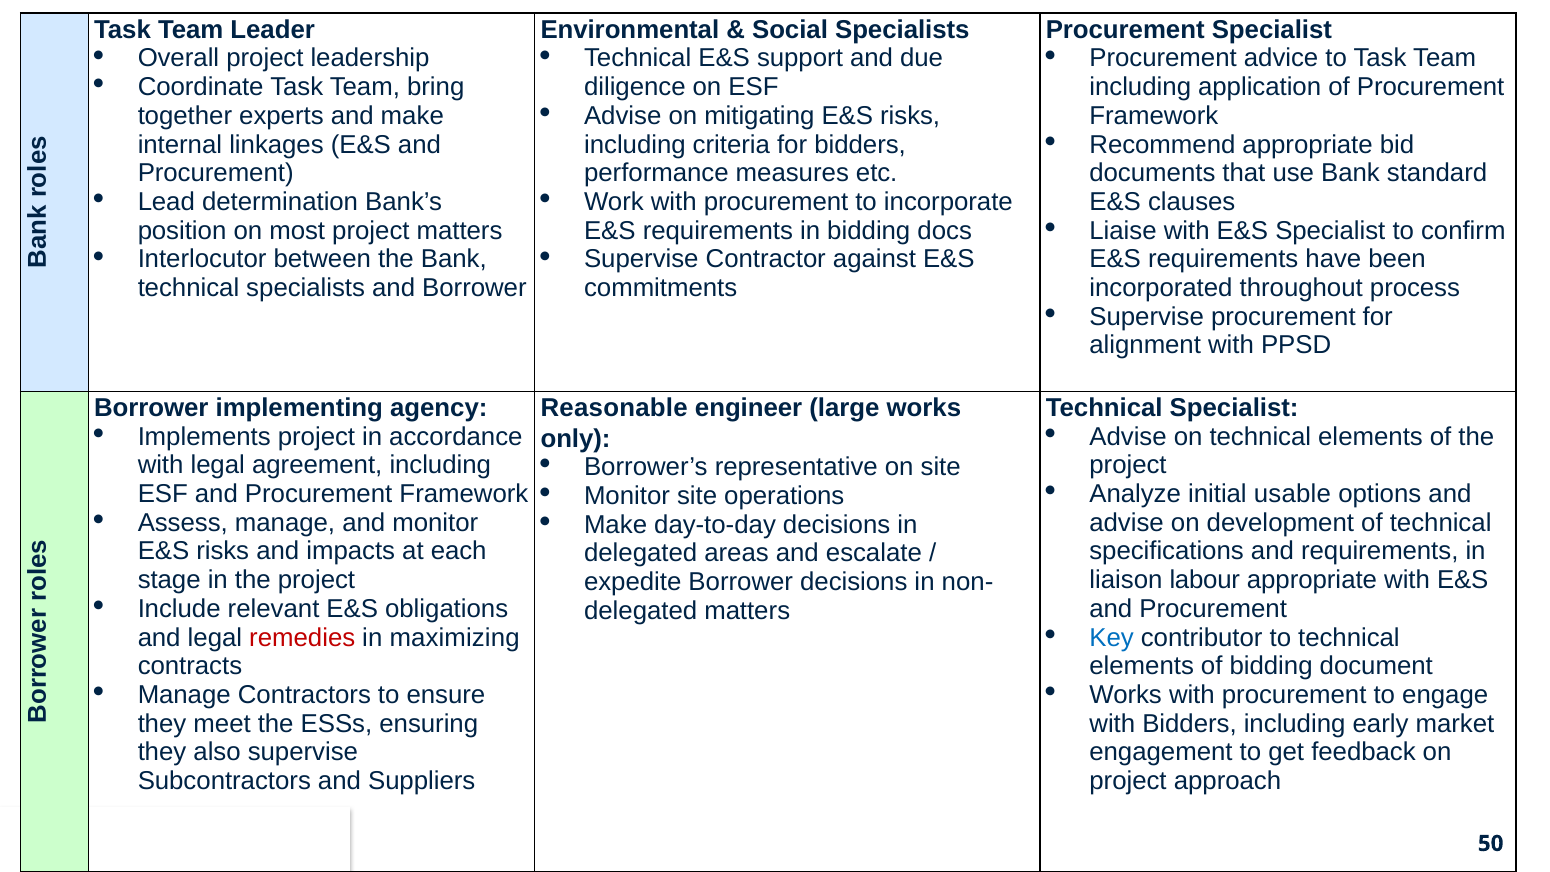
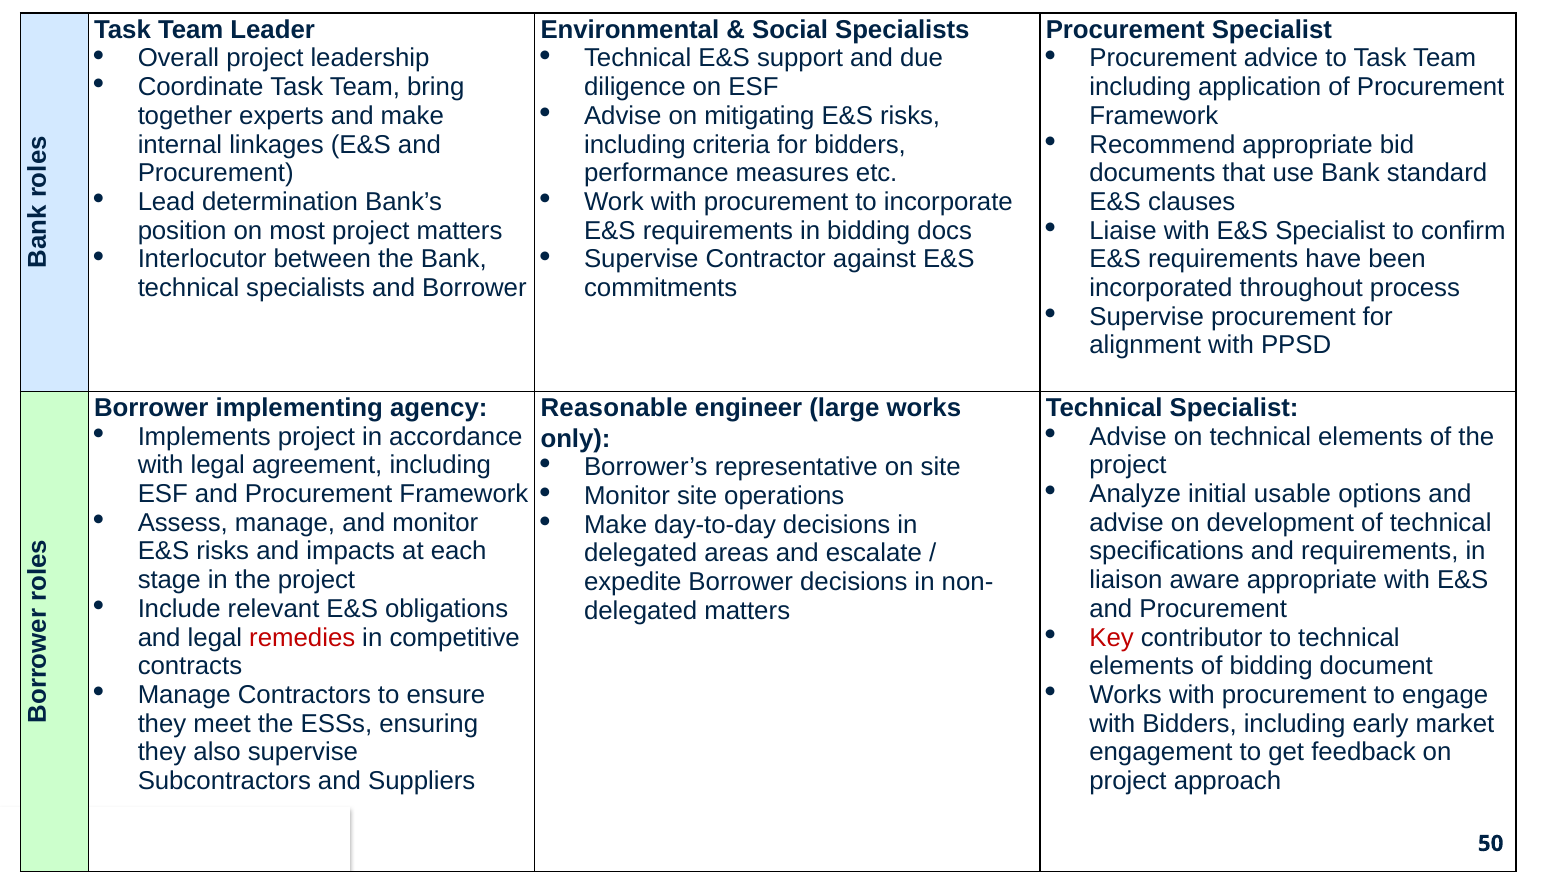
labour: labour -> aware
Key colour: blue -> red
maximizing: maximizing -> competitive
